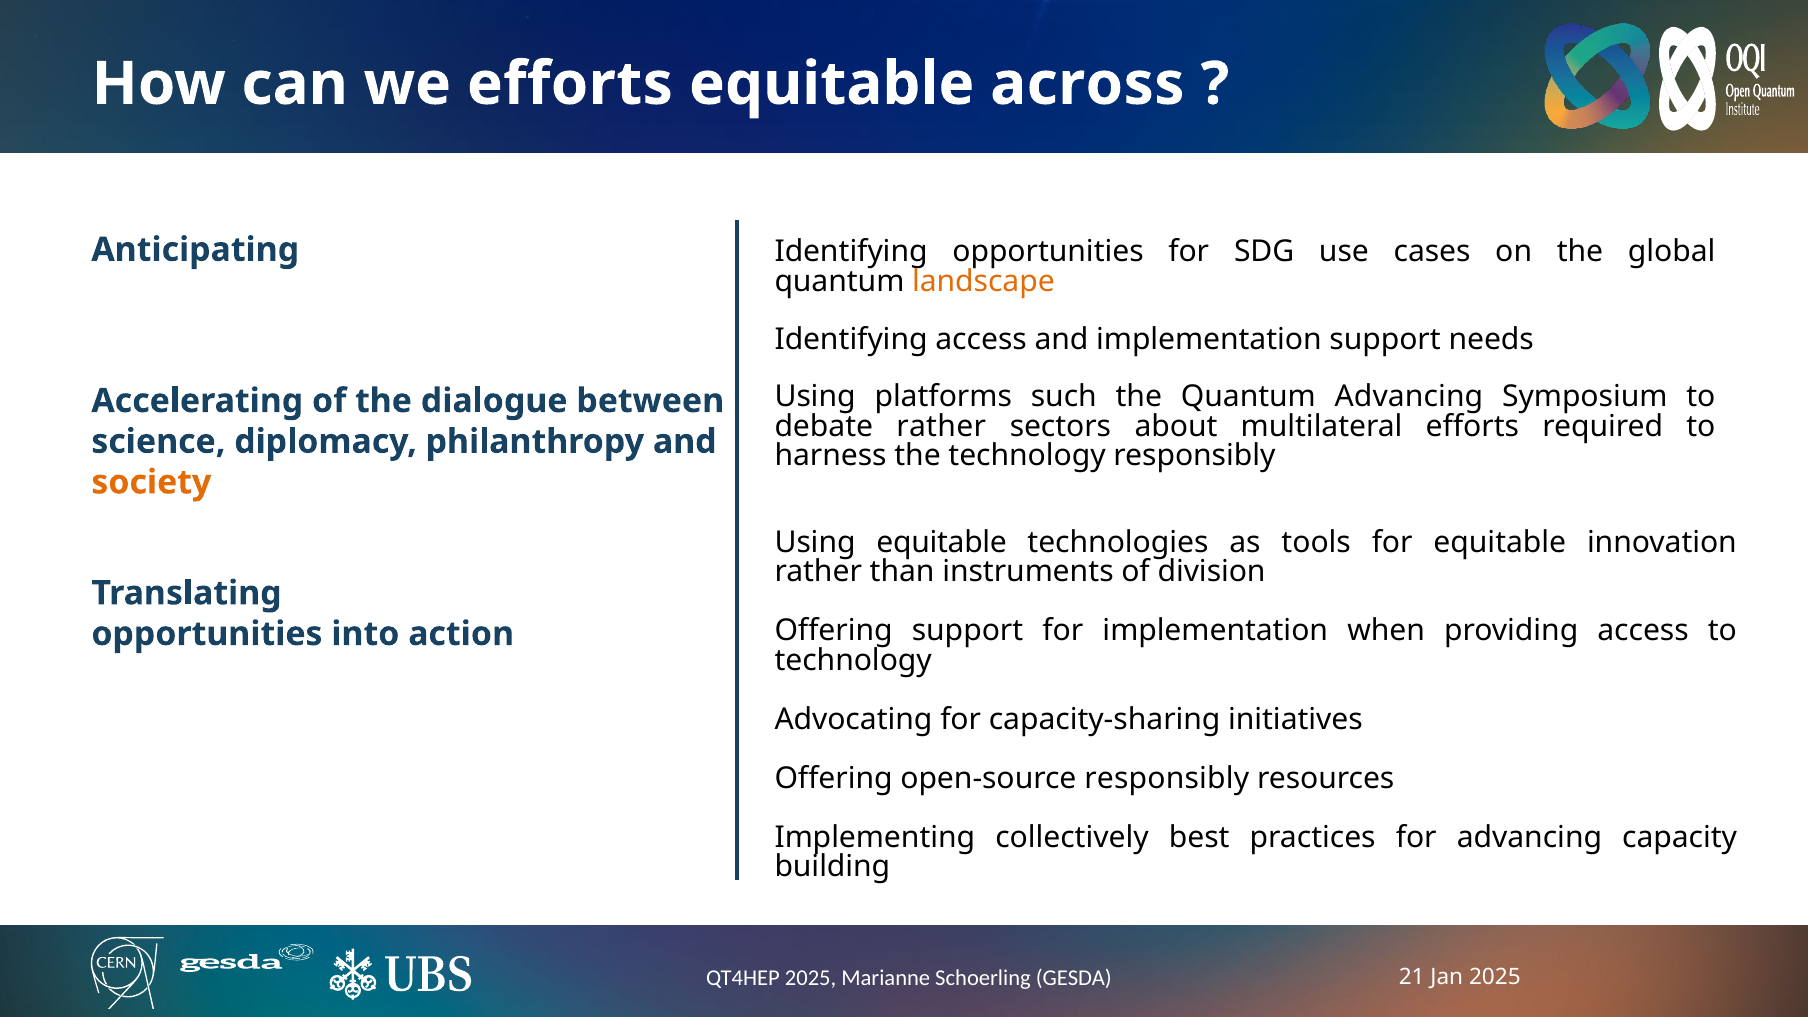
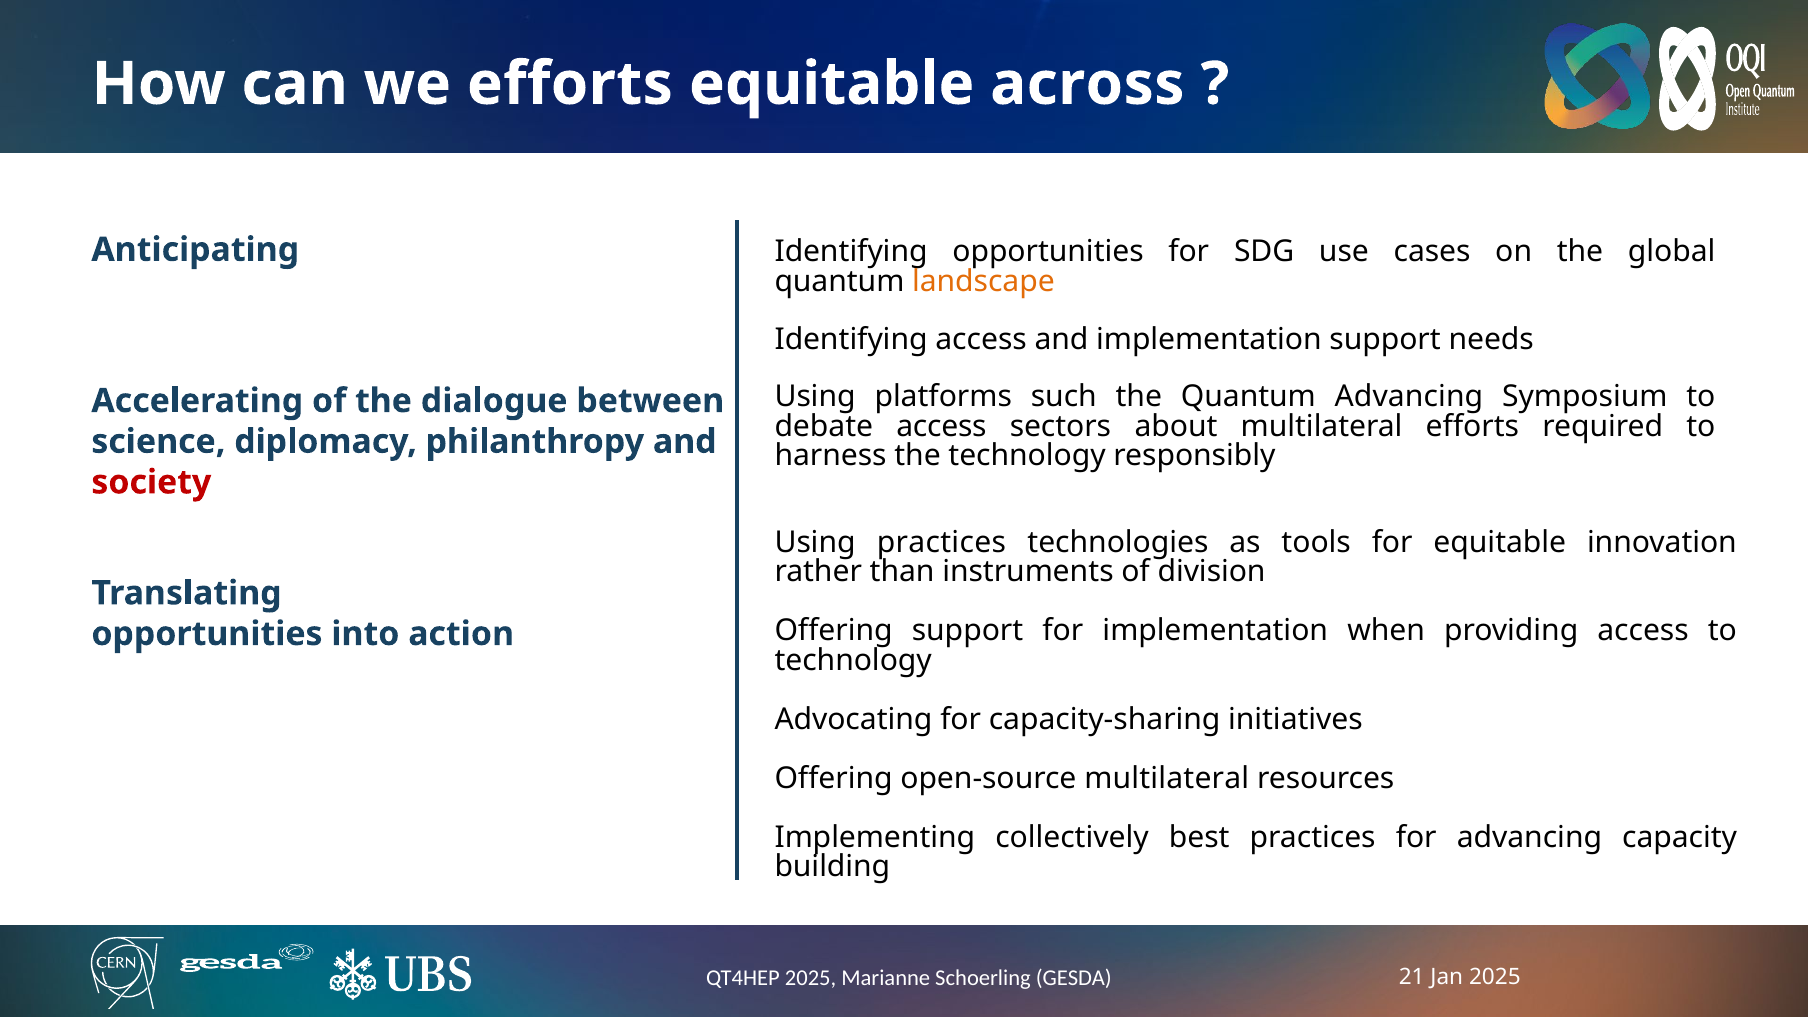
debate rather: rather -> access
society colour: orange -> red
Using equitable: equitable -> practices
open-source responsibly: responsibly -> multilateral
